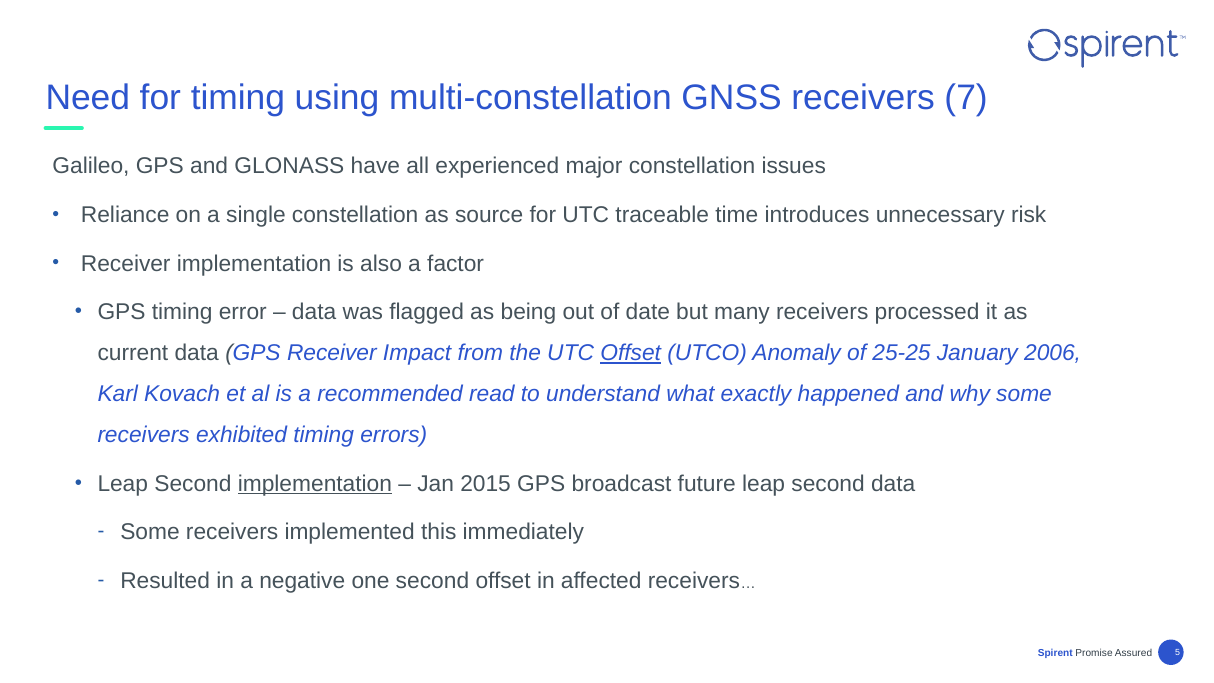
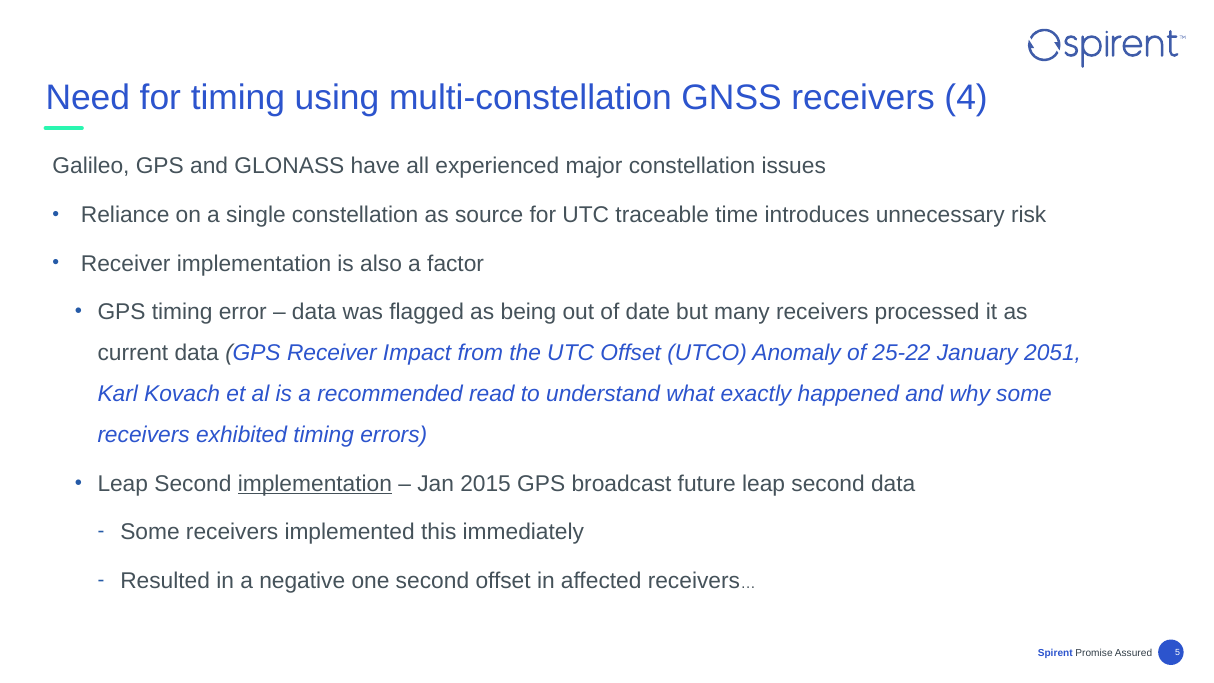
7: 7 -> 4
Offset at (631, 353) underline: present -> none
25-25: 25-25 -> 25-22
2006: 2006 -> 2051
